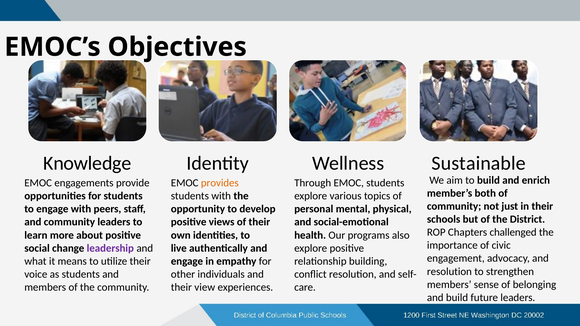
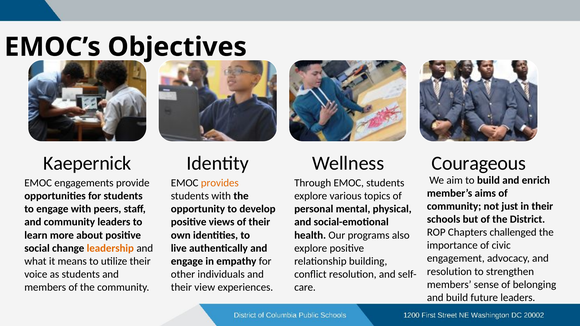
Knowledge: Knowledge -> Kaepernick
Sustainable: Sustainable -> Courageous
both: both -> aims
leadership colour: purple -> orange
